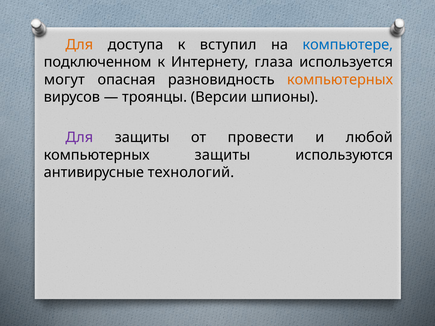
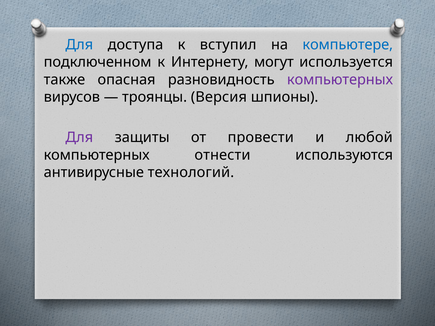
Для at (79, 45) colour: orange -> blue
глаза: глаза -> могут
могут: могут -> также
компьютерных at (340, 80) colour: orange -> purple
Версии: Версии -> Версия
компьютерных защиты: защиты -> отнести
